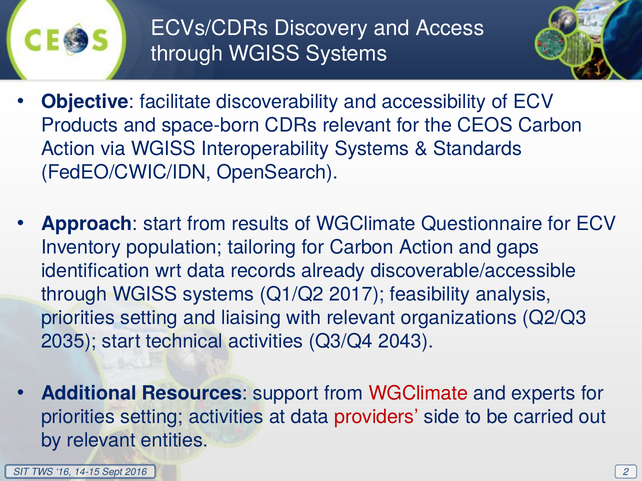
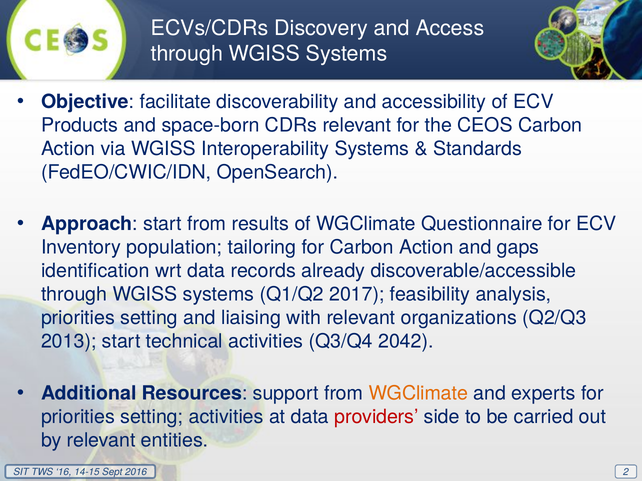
2035: 2035 -> 2013
2043: 2043 -> 2042
WGClimate at (418, 394) colour: red -> orange
